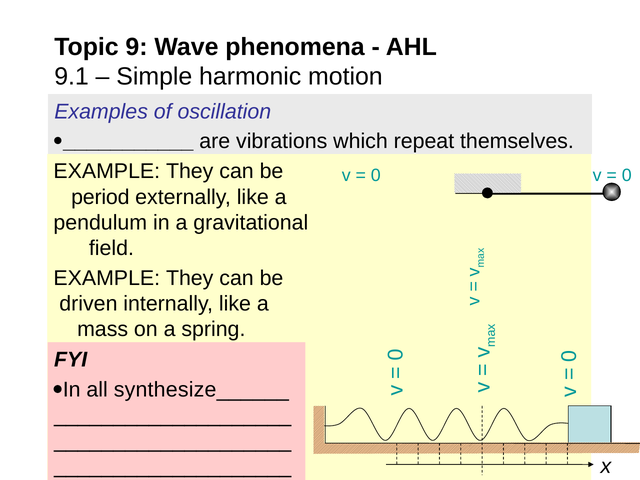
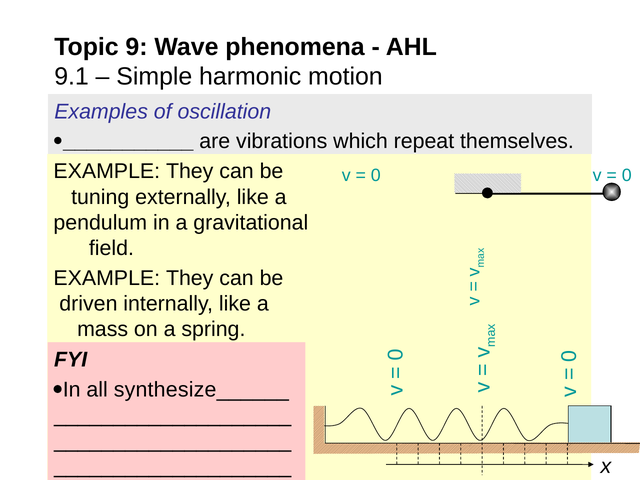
period: period -> tuning
